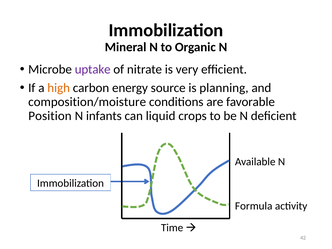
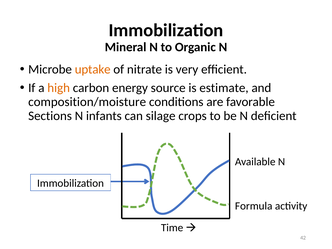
uptake colour: purple -> orange
planning: planning -> estimate
Position: Position -> Sections
liquid: liquid -> silage
